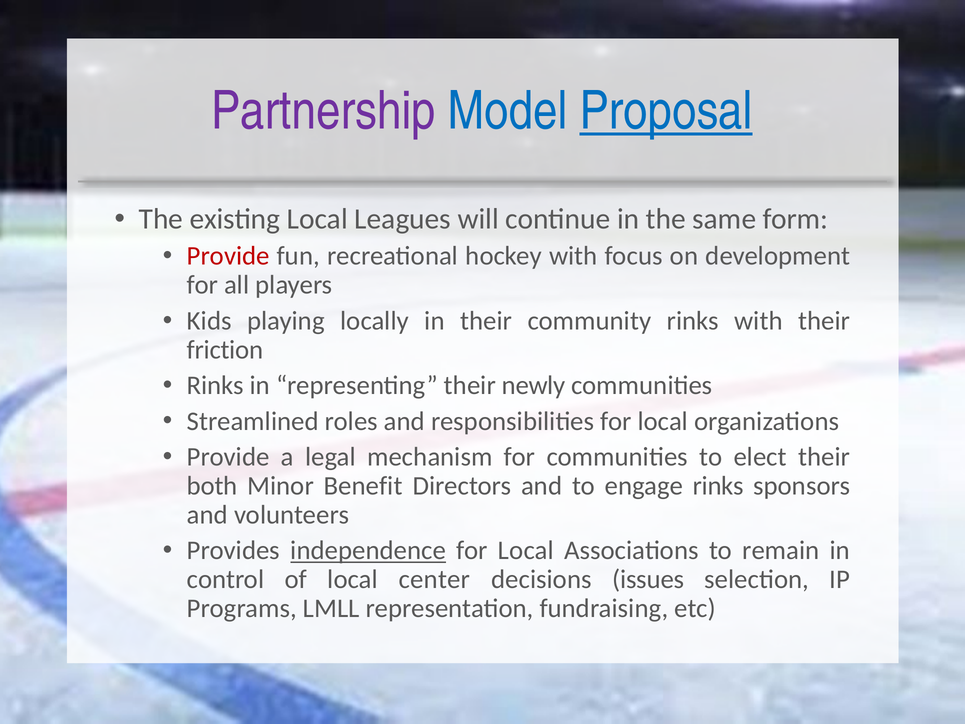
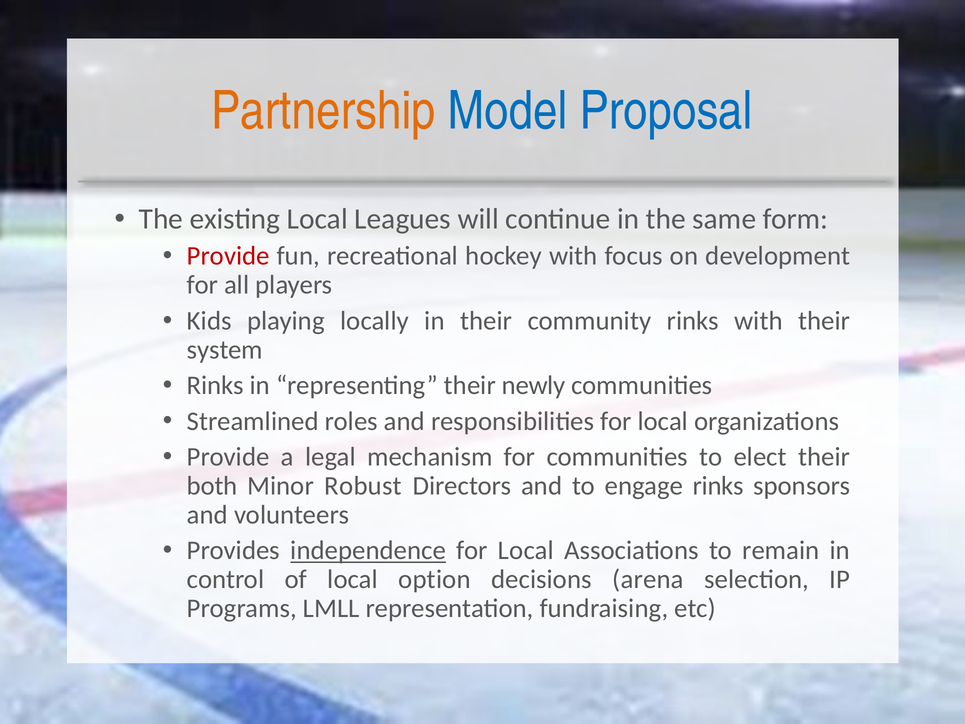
Partnership colour: purple -> orange
Proposal underline: present -> none
friction: friction -> system
Benefit: Benefit -> Robust
center: center -> option
issues: issues -> arena
